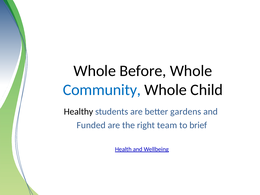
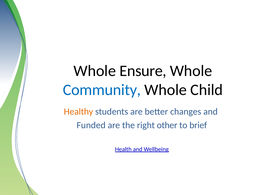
Before: Before -> Ensure
Healthy colour: black -> orange
gardens: gardens -> changes
team: team -> other
